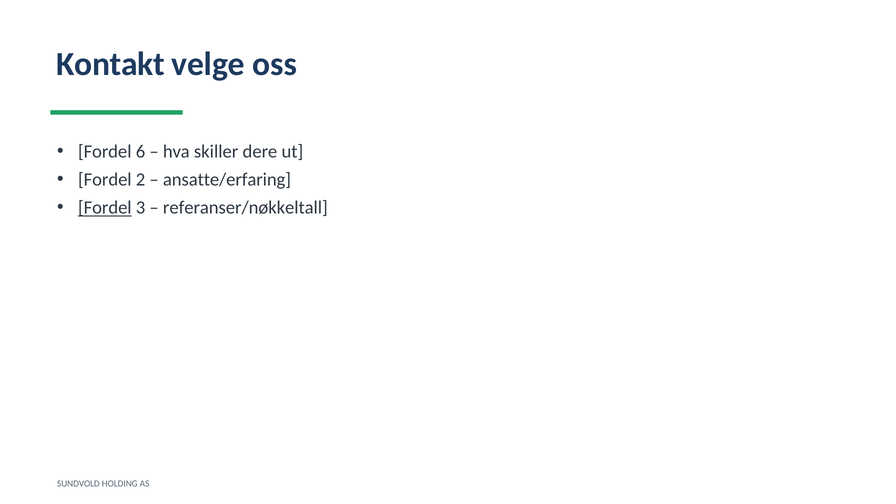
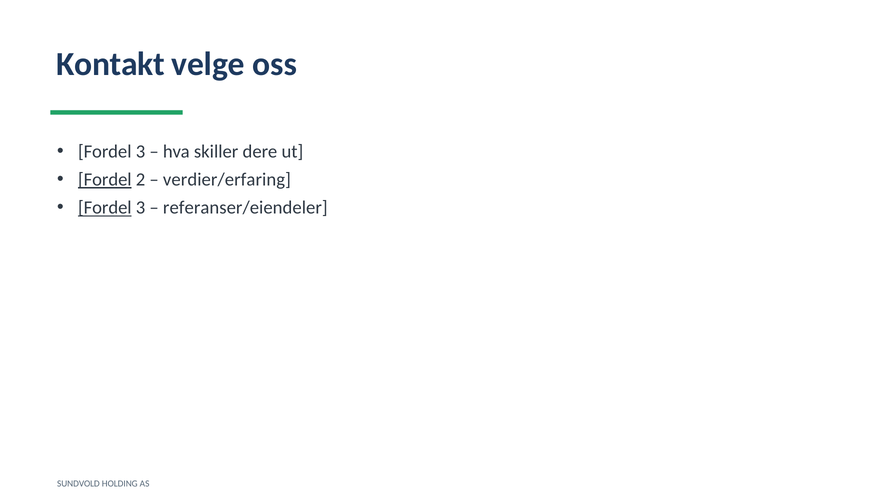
6 at (141, 152): 6 -> 3
Fordel at (105, 180) underline: none -> present
ansatte/erfaring: ansatte/erfaring -> verdier/erfaring
referanser/nøkkeltall: referanser/nøkkeltall -> referanser/eiendeler
